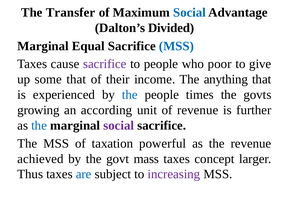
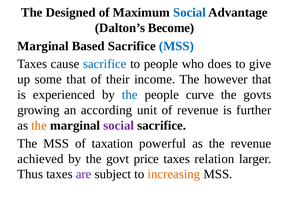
Transfer: Transfer -> Designed
Divided: Divided -> Become
Equal: Equal -> Based
sacrifice at (105, 64) colour: purple -> blue
poor: poor -> does
anything: anything -> however
times: times -> curve
the at (39, 126) colour: blue -> orange
mass: mass -> price
concept: concept -> relation
are colour: blue -> purple
increasing colour: purple -> orange
